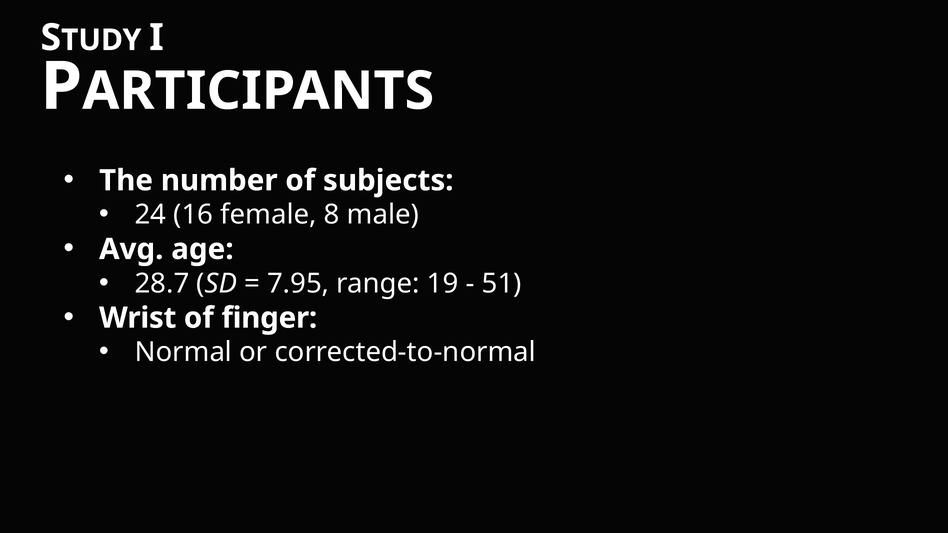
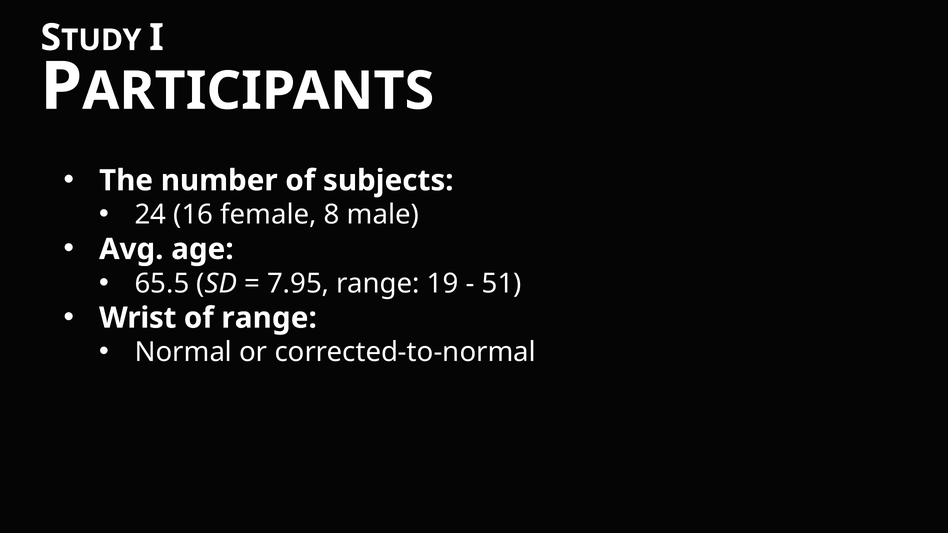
28.7: 28.7 -> 65.5
of finger: finger -> range
